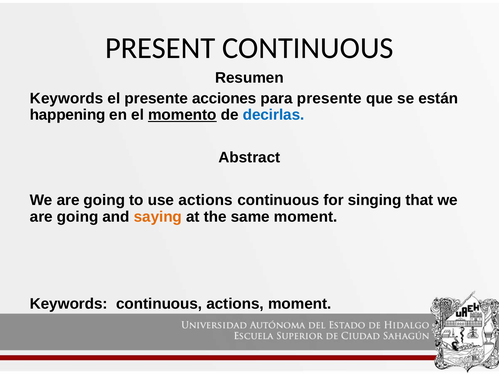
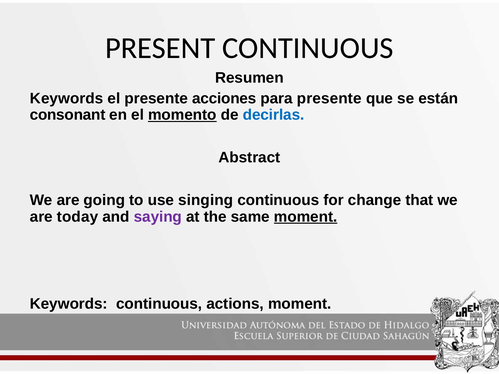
happening: happening -> consonant
use actions: actions -> singing
singing: singing -> change
going at (78, 217): going -> today
saying colour: orange -> purple
moment at (306, 217) underline: none -> present
